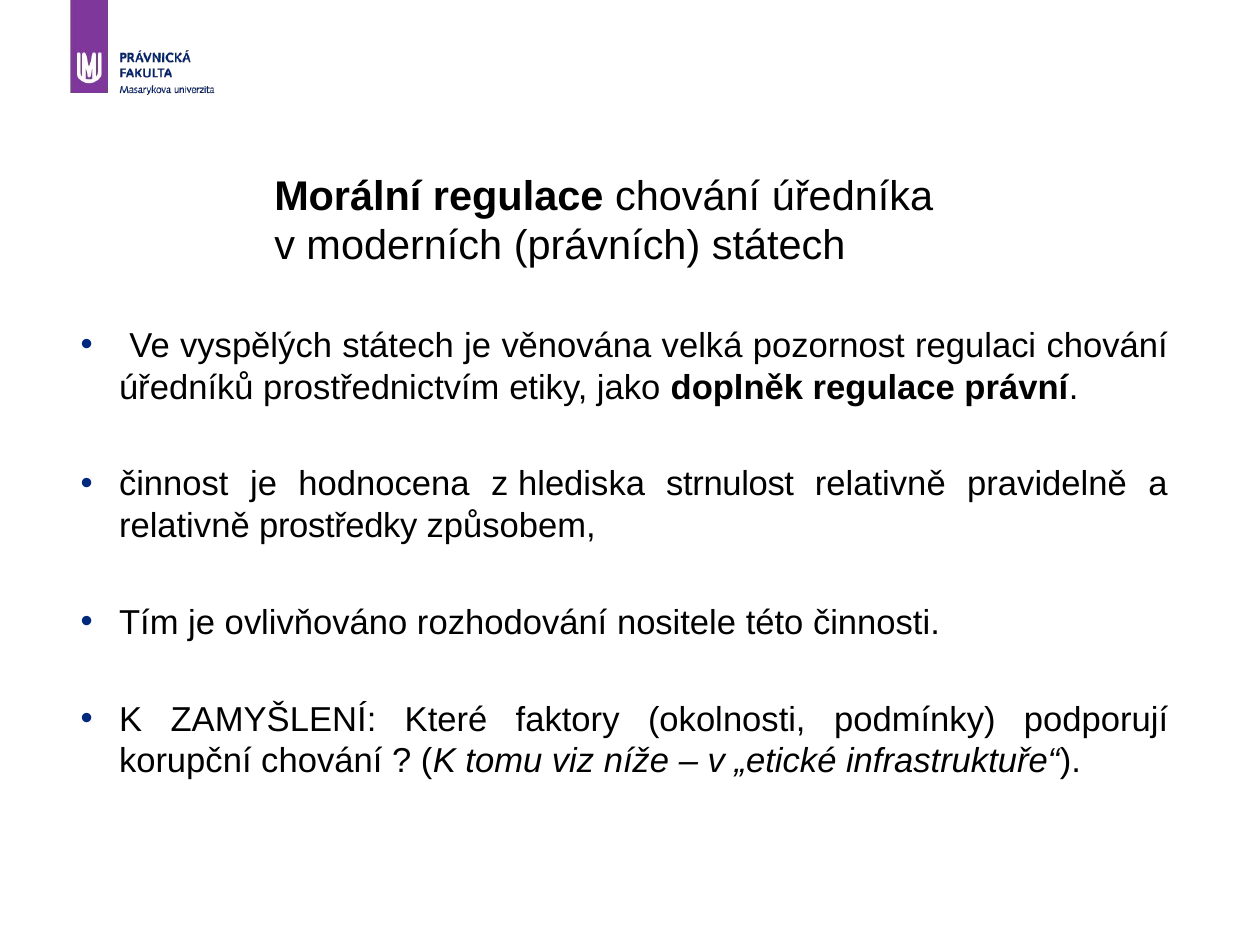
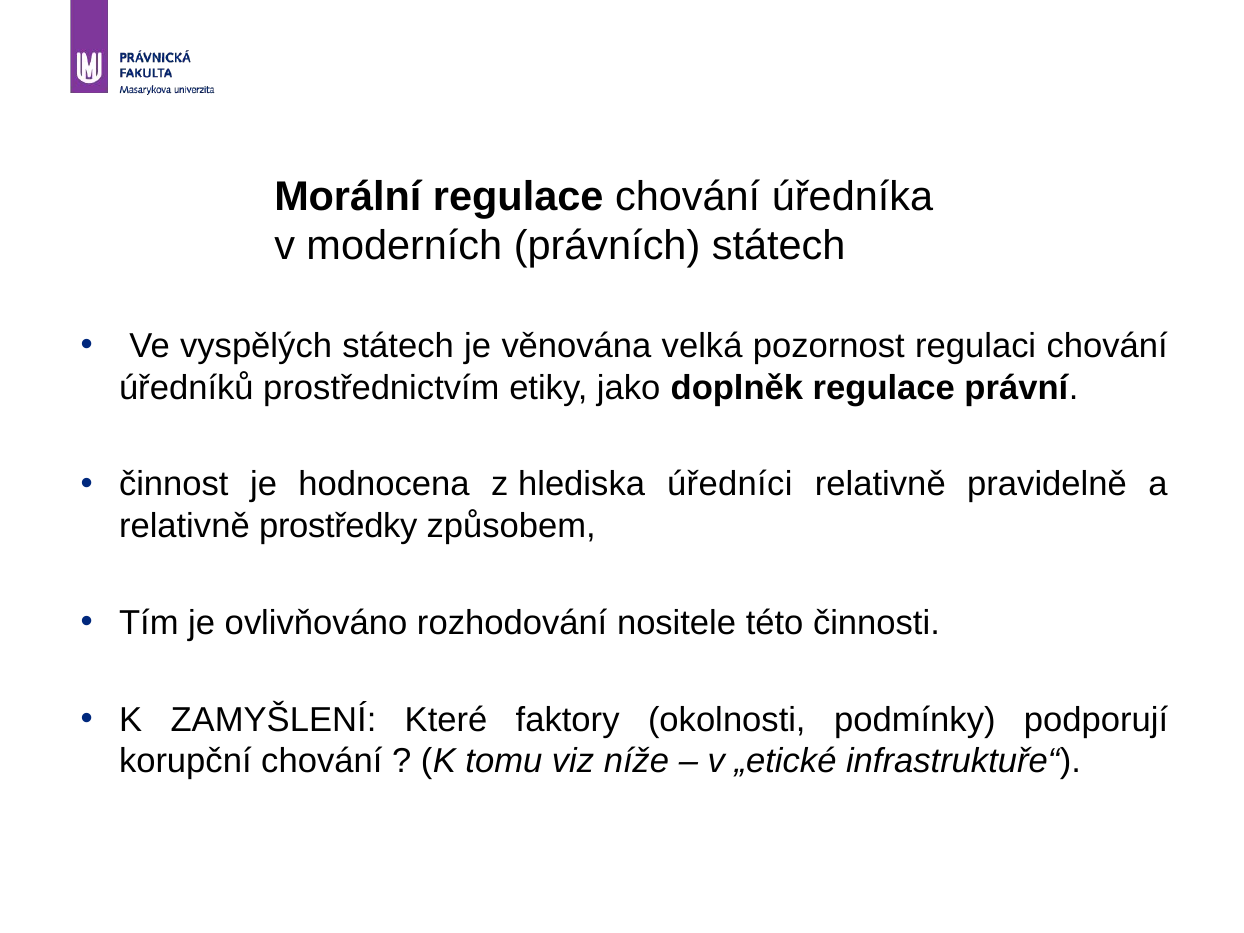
strnulost: strnulost -> úředníci
